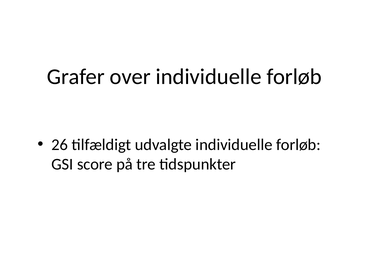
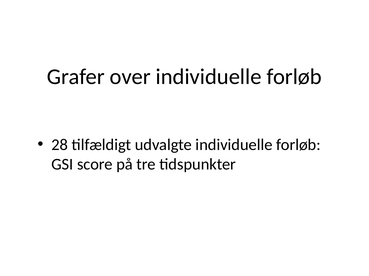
26: 26 -> 28
